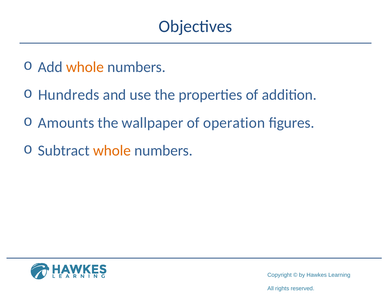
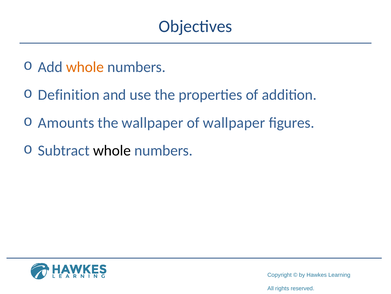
Hundreds: Hundreds -> Definition
of operation: operation -> wallpaper
whole at (112, 150) colour: orange -> black
